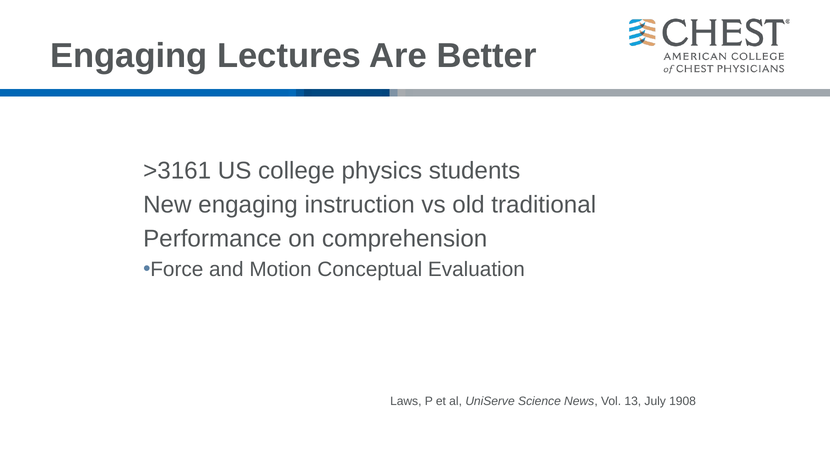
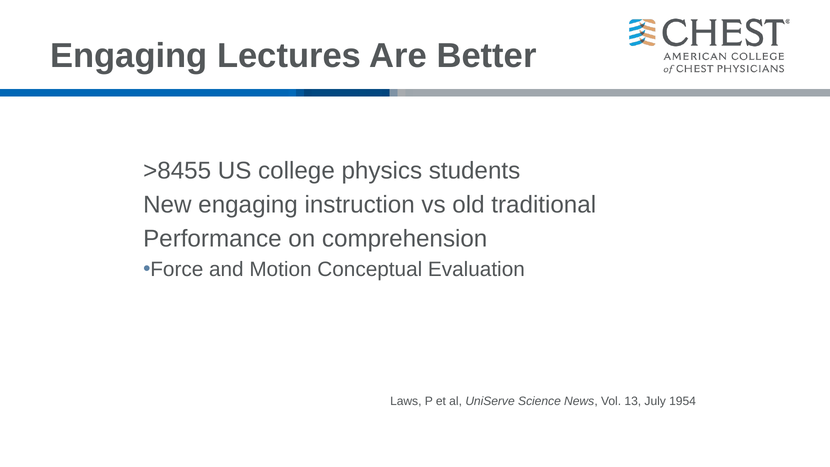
>3161: >3161 -> >8455
1908: 1908 -> 1954
